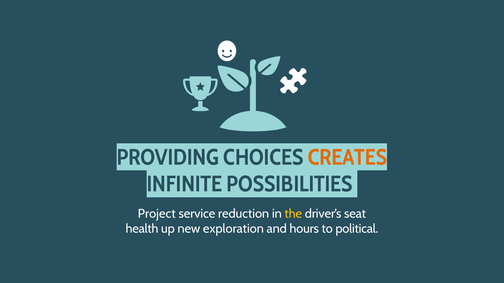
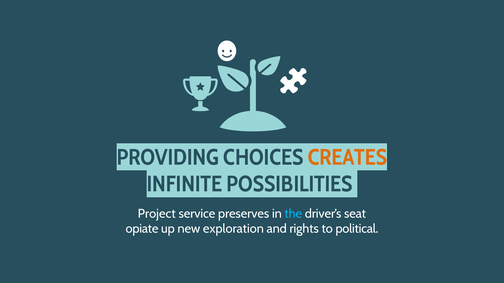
reduction: reduction -> preserves
the colour: yellow -> light blue
health: health -> opiate
hours: hours -> rights
